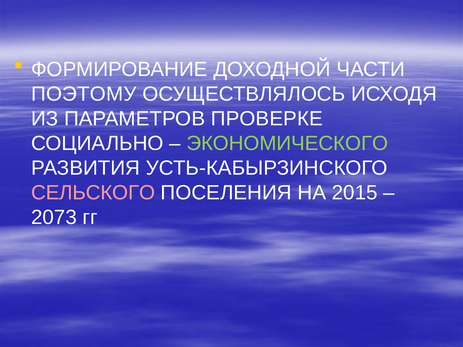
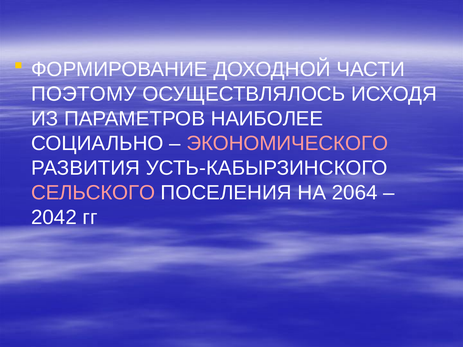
ПРОВЕРКЕ: ПРОВЕРКЕ -> НАИБОЛЕЕ
ЭКОНОМИЧЕСКОГО colour: light green -> pink
2015: 2015 -> 2064
2073: 2073 -> 2042
